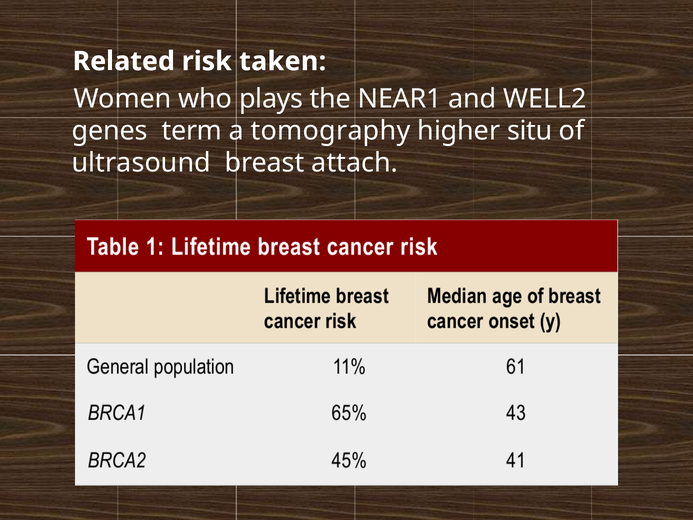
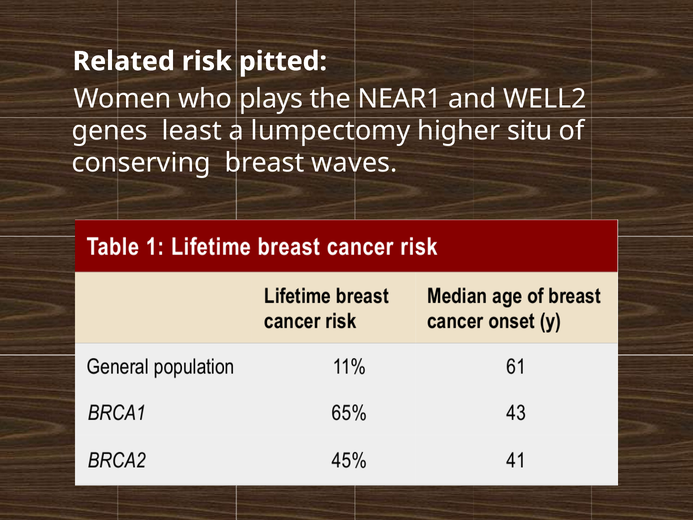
taken: taken -> pitted
term: term -> least
tomography: tomography -> lumpectomy
ultrasound: ultrasound -> conserving
attach: attach -> waves
